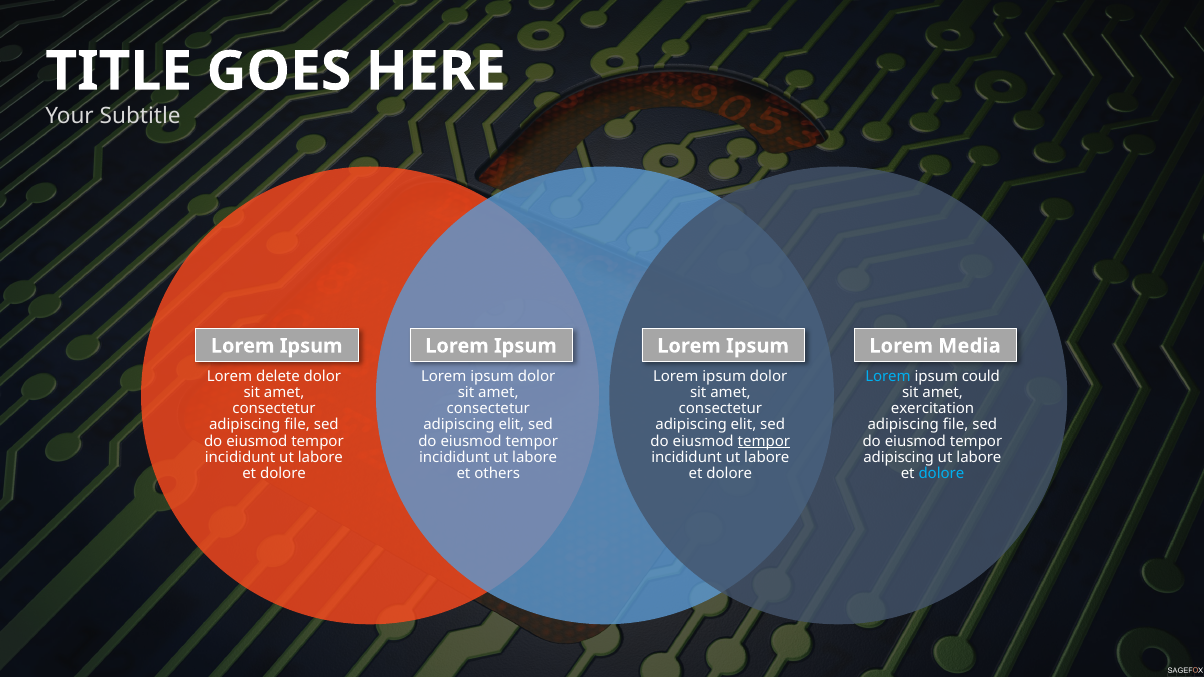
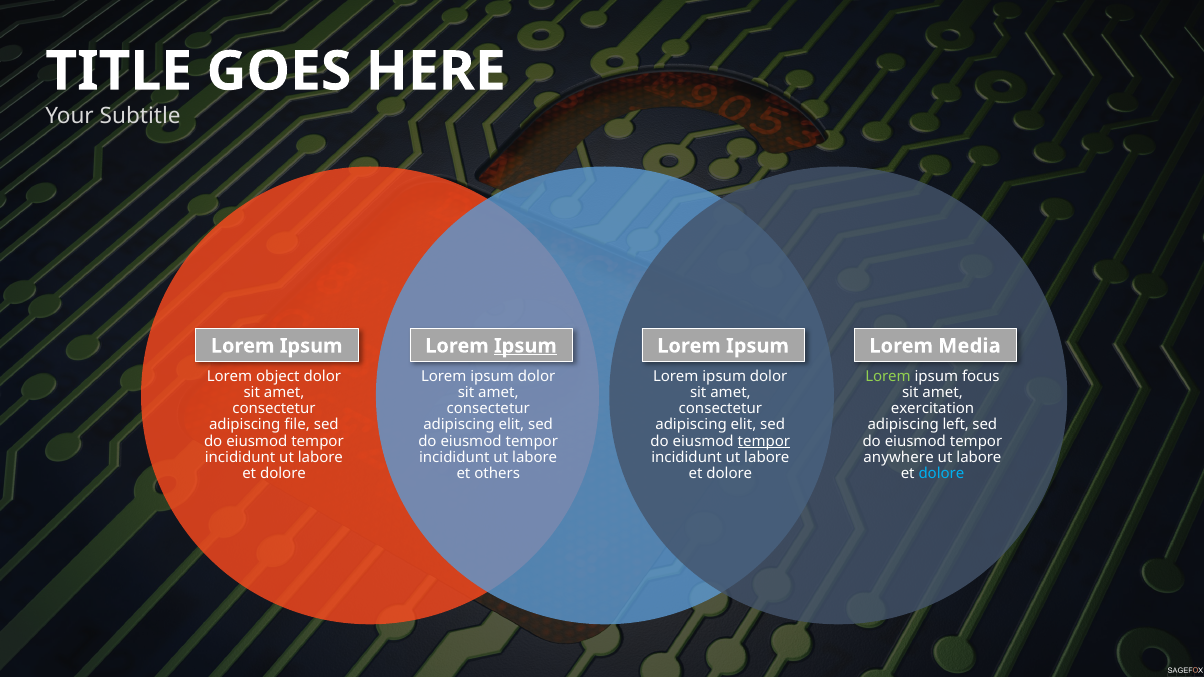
Ipsum at (525, 346) underline: none -> present
delete: delete -> object
Lorem at (888, 376) colour: light blue -> light green
could: could -> focus
file at (956, 425): file -> left
adipiscing at (899, 458): adipiscing -> anywhere
